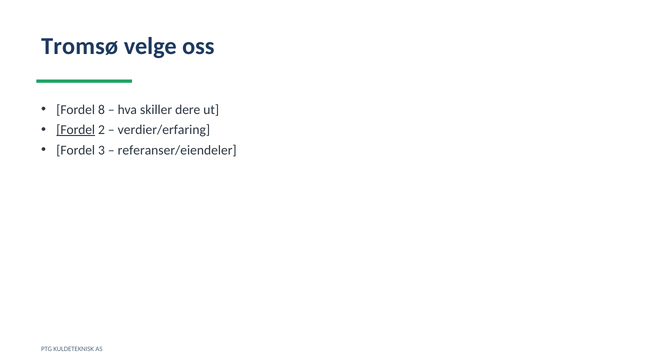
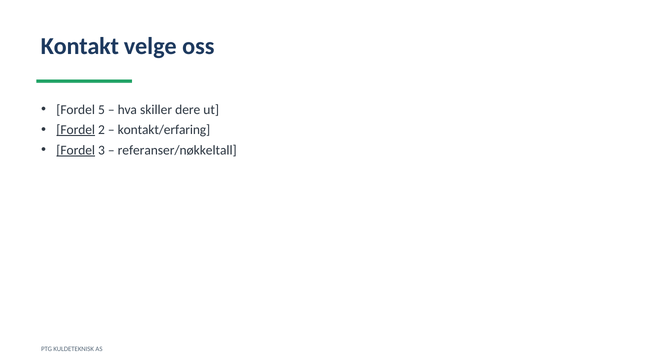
Tromsø: Tromsø -> Kontakt
8: 8 -> 5
verdier/erfaring: verdier/erfaring -> kontakt/erfaring
Fordel at (76, 150) underline: none -> present
referanser/eiendeler: referanser/eiendeler -> referanser/nøkkeltall
